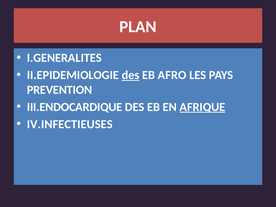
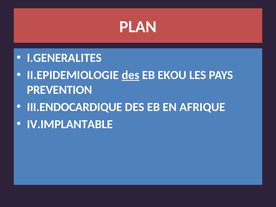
AFRO: AFRO -> EKOU
AFRIQUE underline: present -> none
IV.INFECTIEUSES: IV.INFECTIEUSES -> IV.IMPLANTABLE
